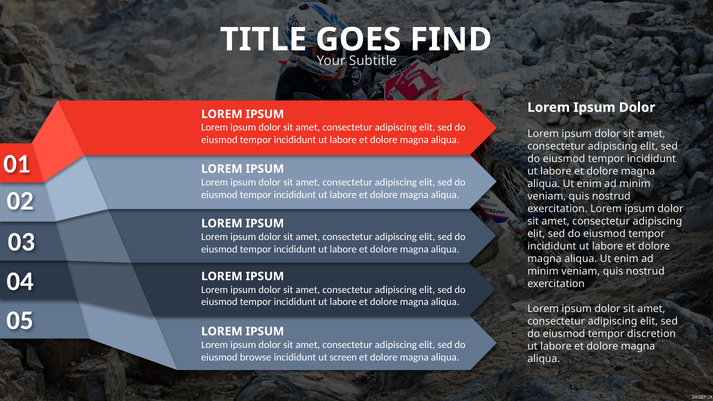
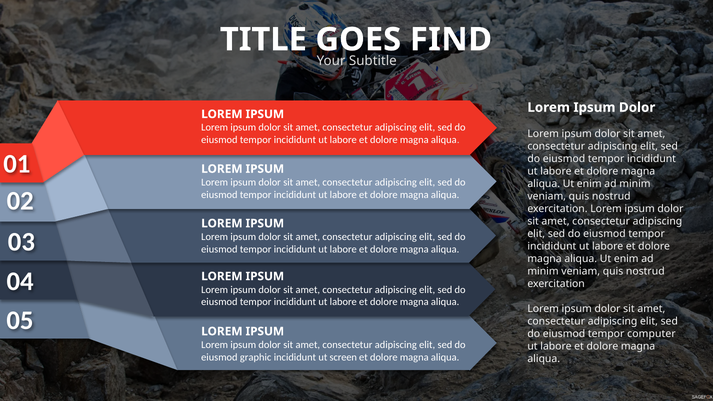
discretion: discretion -> computer
browse: browse -> graphic
